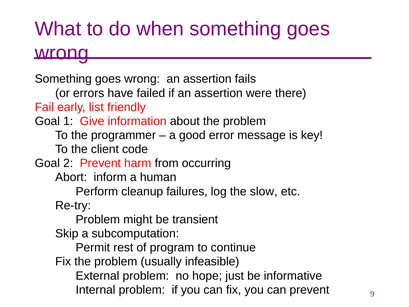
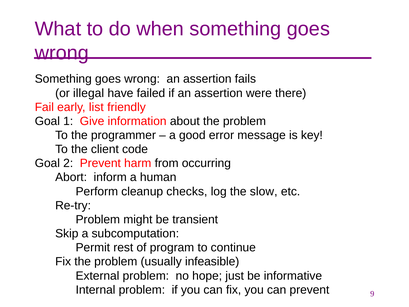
errors: errors -> illegal
failures: failures -> checks
